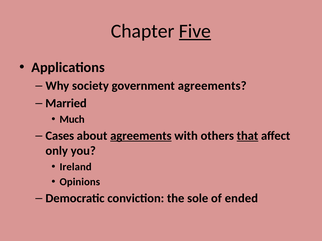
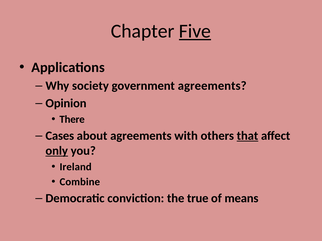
Married: Married -> Opinion
Much: Much -> There
agreements at (141, 136) underline: present -> none
only underline: none -> present
Opinions: Opinions -> Combine
sole: sole -> true
ended: ended -> means
